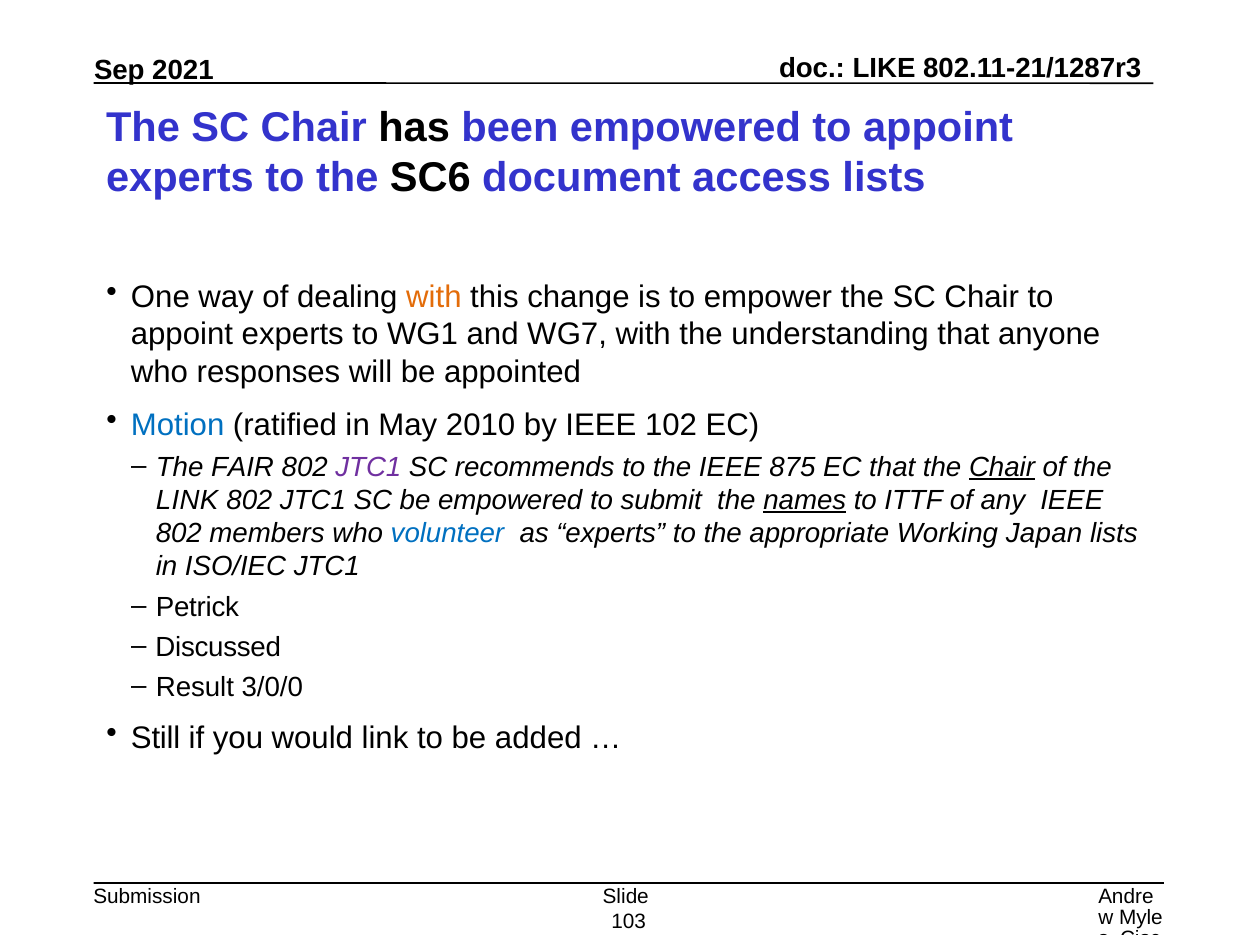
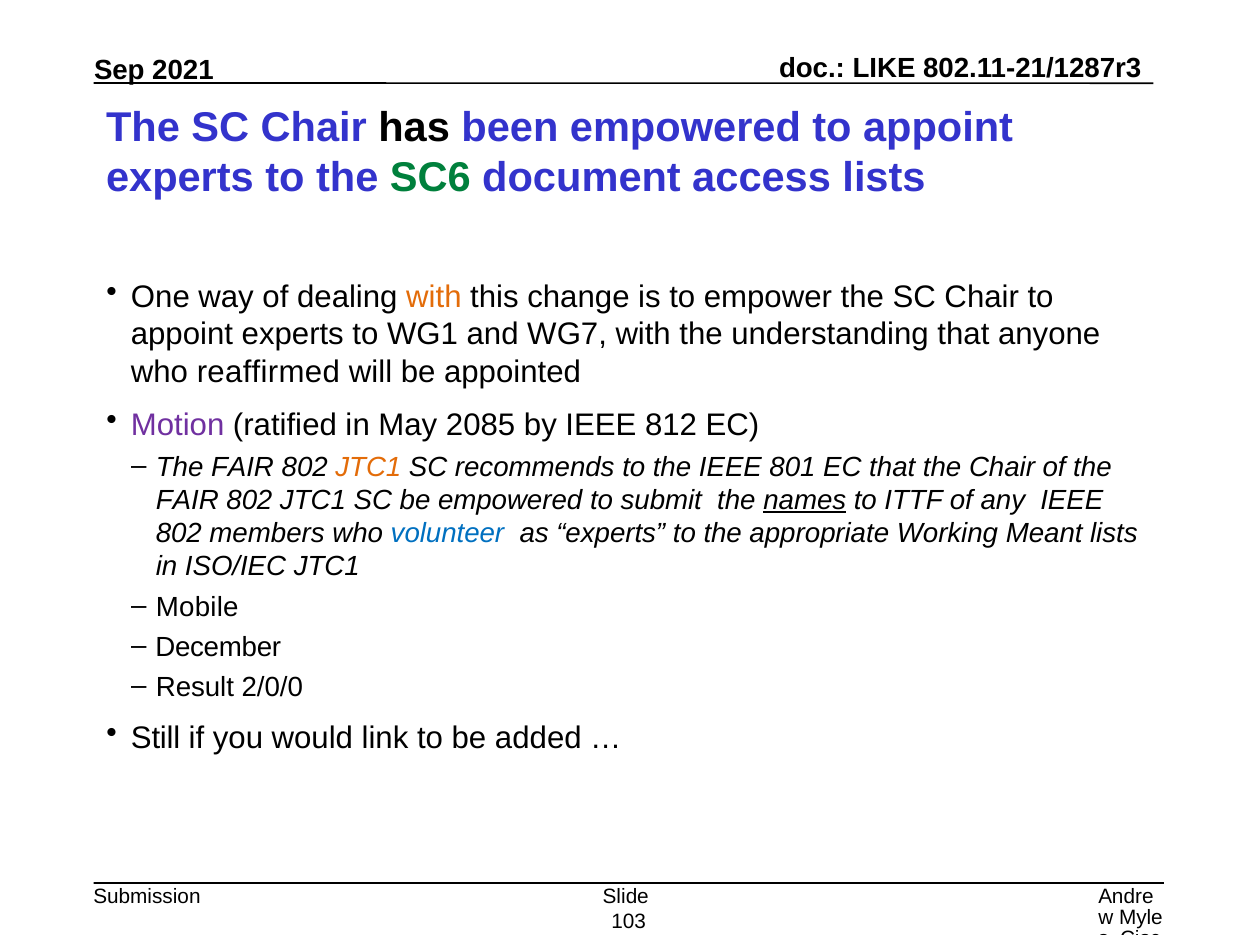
SC6 colour: black -> green
responses: responses -> reaffirmed
Motion colour: blue -> purple
2010: 2010 -> 2085
102: 102 -> 812
JTC1 at (368, 467) colour: purple -> orange
875: 875 -> 801
Chair at (1002, 467) underline: present -> none
LINK at (187, 500): LINK -> FAIR
Japan: Japan -> Meant
Petrick: Petrick -> Mobile
Discussed: Discussed -> December
3/0/0: 3/0/0 -> 2/0/0
